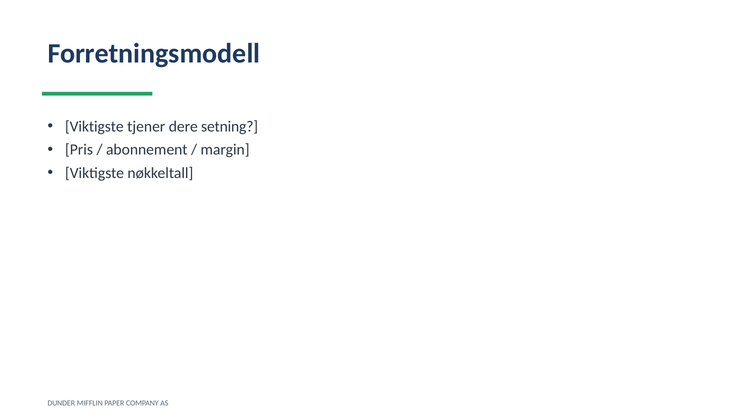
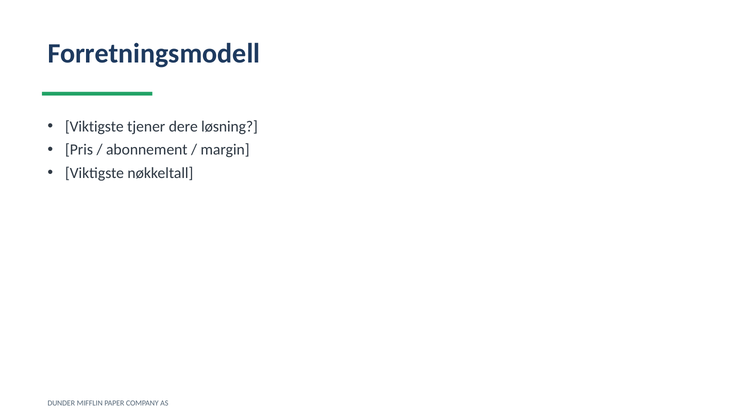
setning: setning -> løsning
